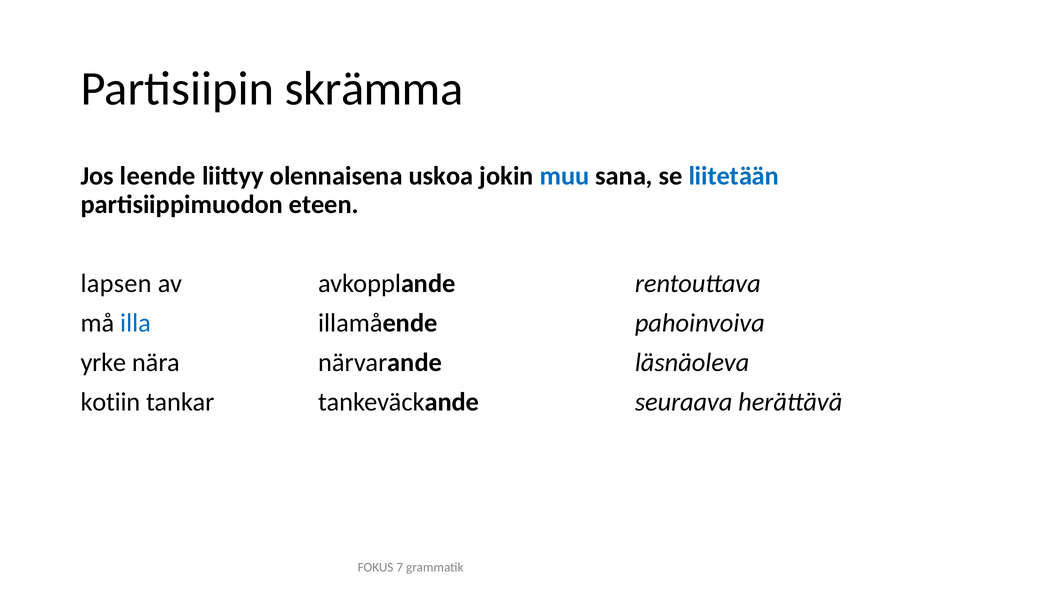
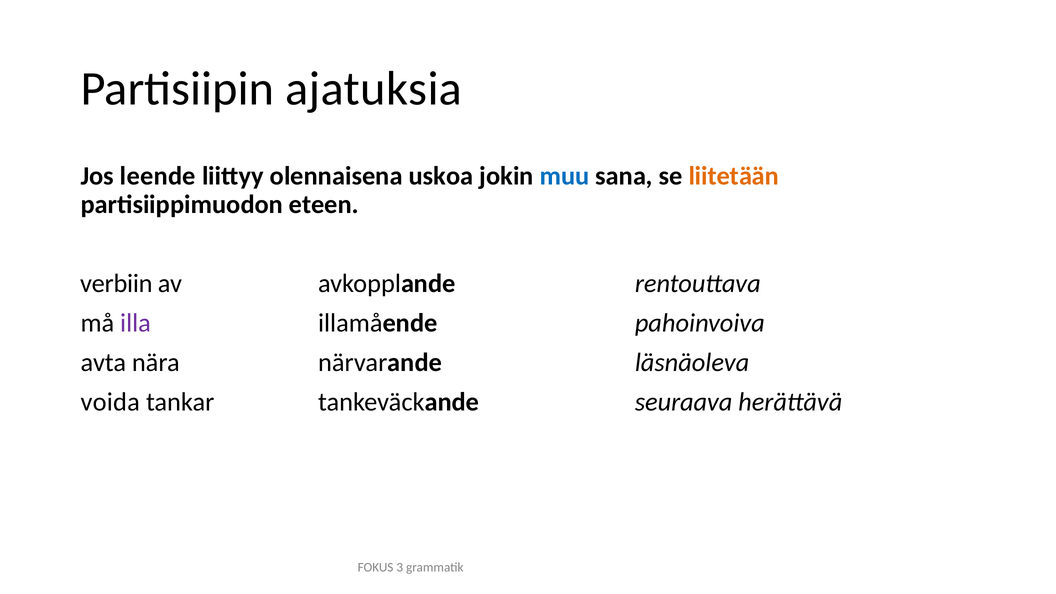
skrämma: skrämma -> ajatuksia
liitetään colour: blue -> orange
lapsen: lapsen -> verbiin
illa colour: blue -> purple
yrke: yrke -> avta
kotiin: kotiin -> voida
7: 7 -> 3
